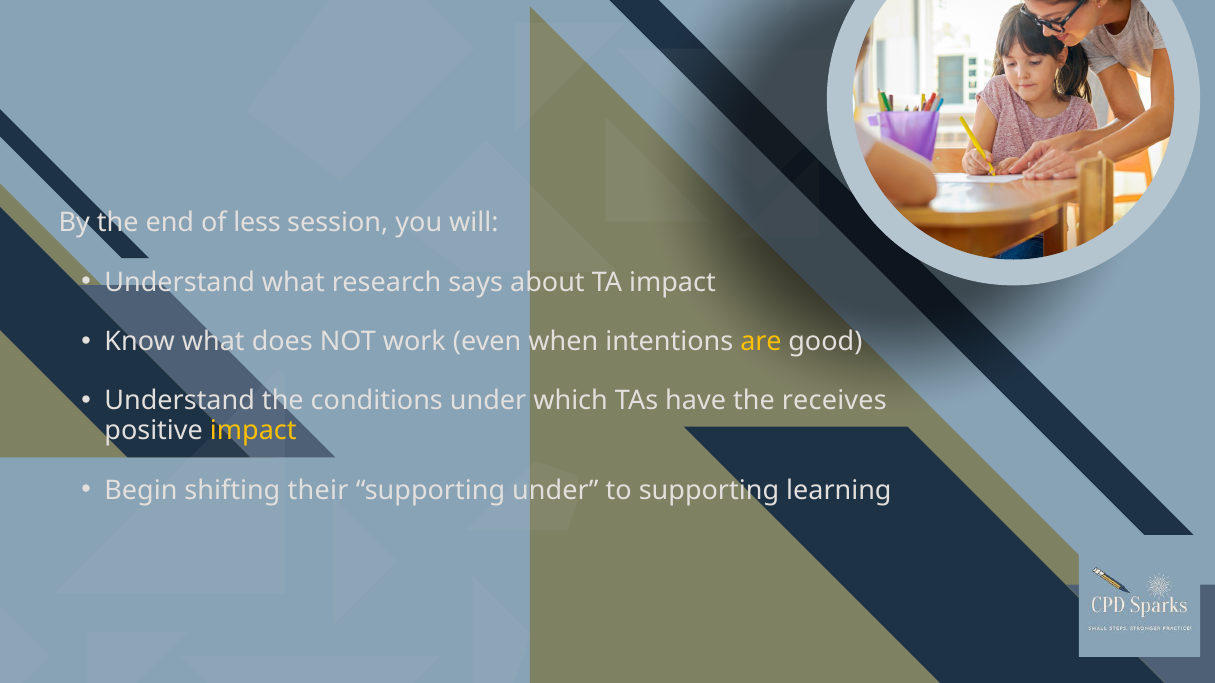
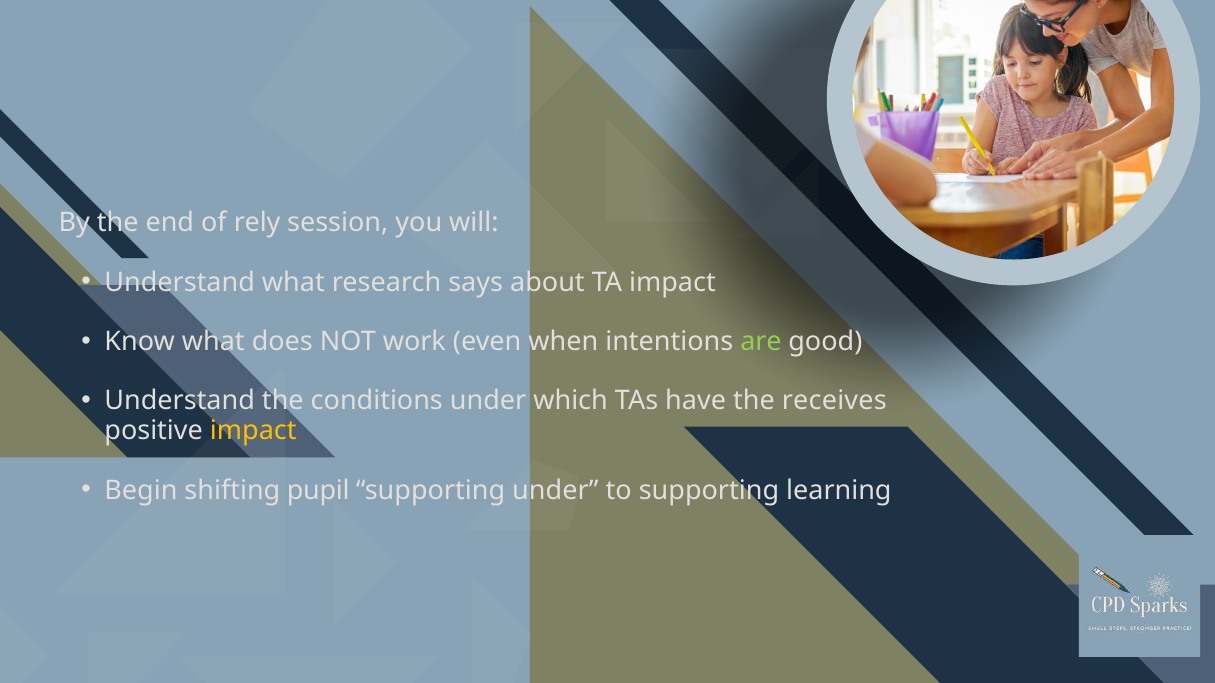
less: less -> rely
are colour: yellow -> light green
their: their -> pupil
